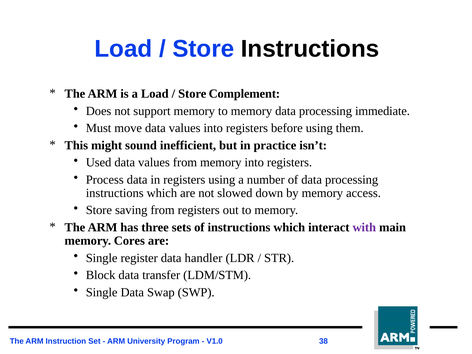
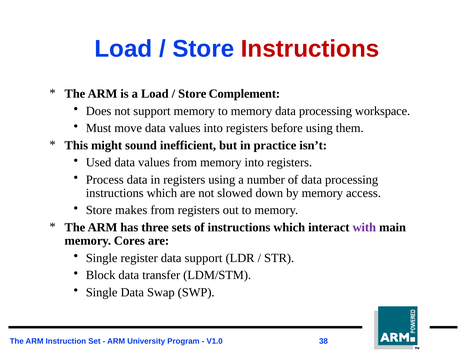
Instructions at (310, 49) colour: black -> red
immediate: immediate -> workspace
saving: saving -> makes
data handler: handler -> support
